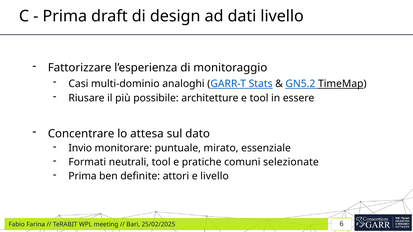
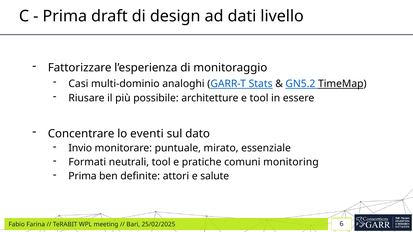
attesa: attesa -> eventi
selezionate: selezionate -> monitoring
e livello: livello -> salute
